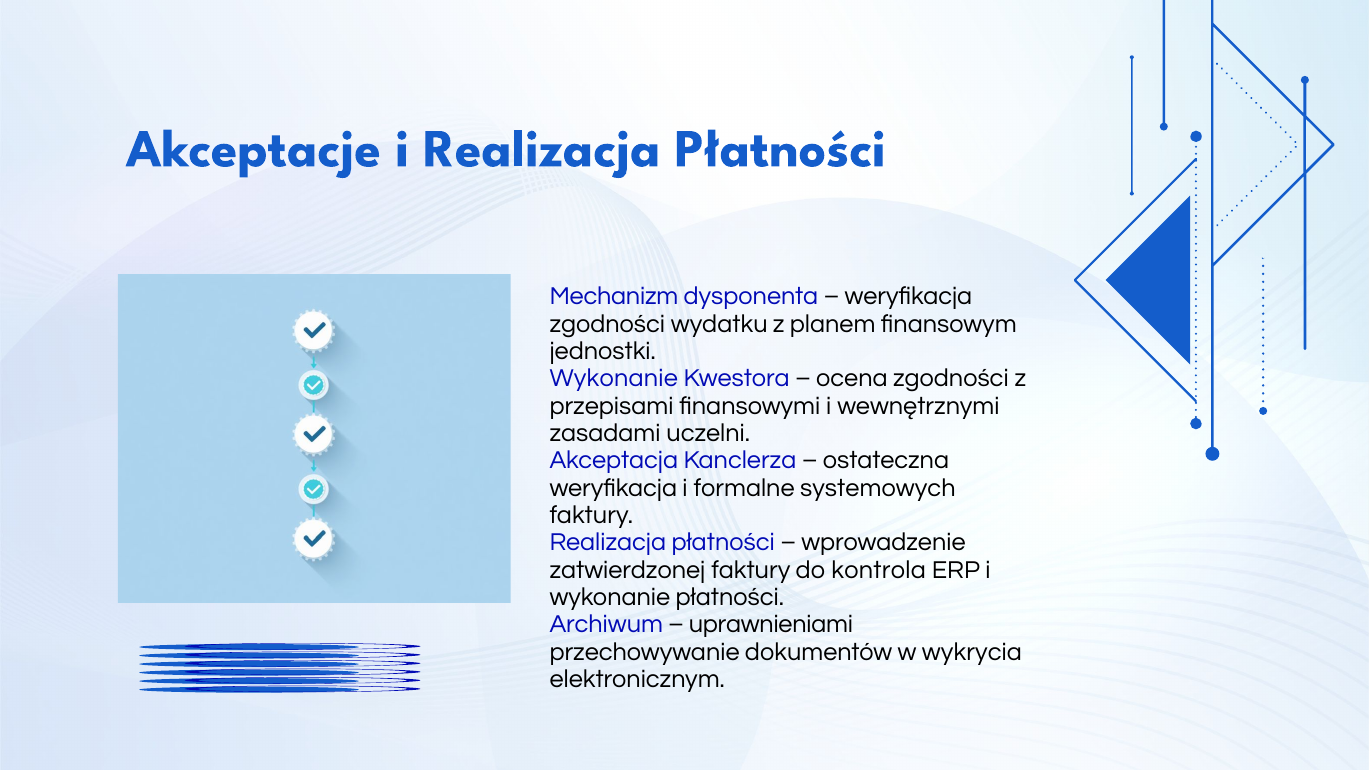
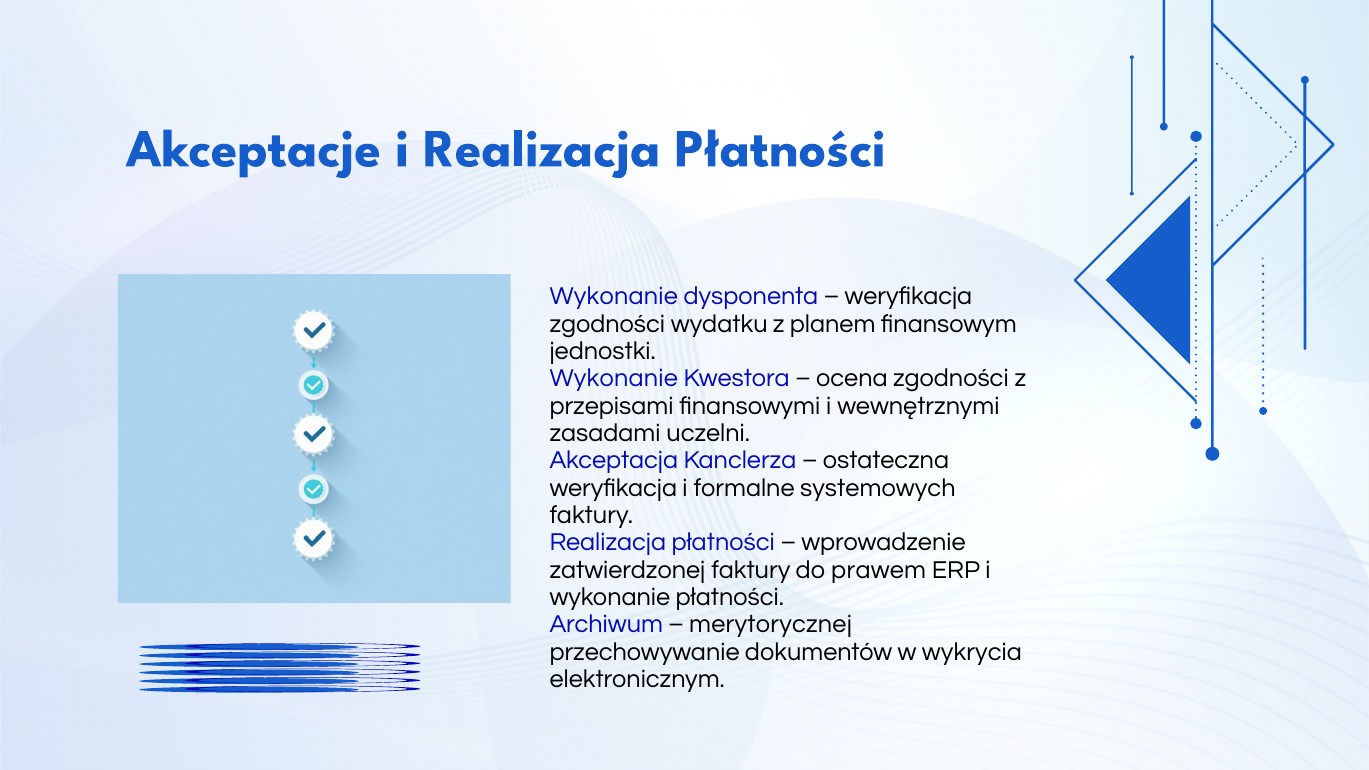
Mechanizm at (614, 297): Mechanizm -> Wykonanie
kontrola: kontrola -> prawem
uprawnieniami: uprawnieniami -> merytorycznej
